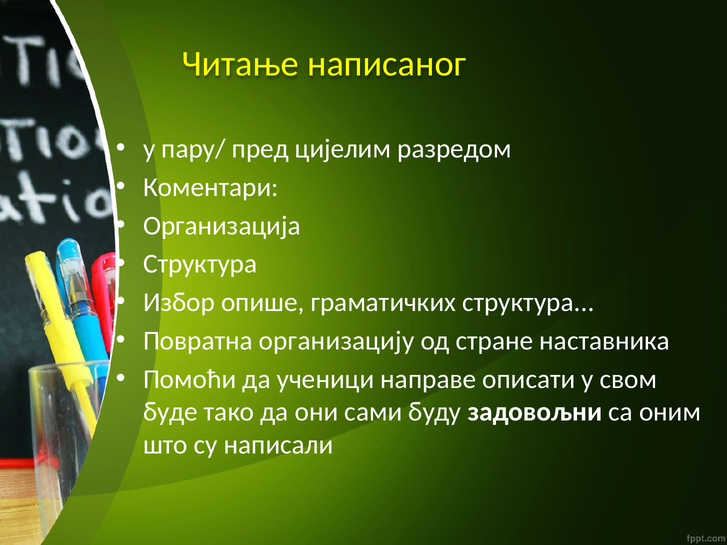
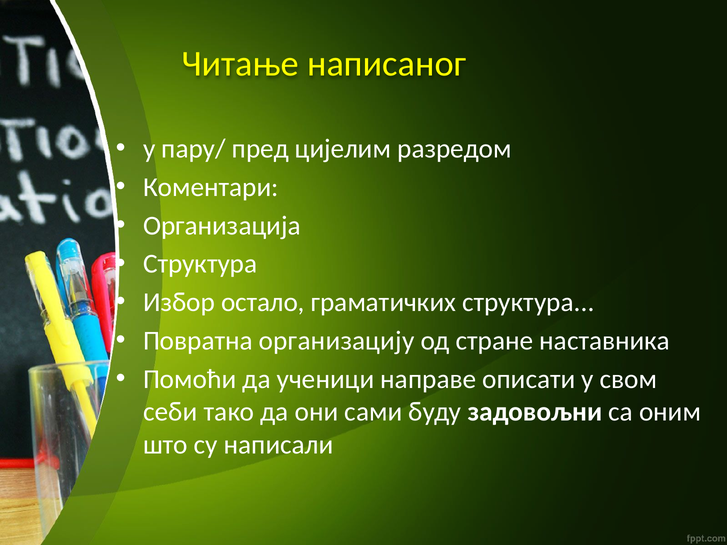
опише: опише -> остало
буде: буде -> себи
